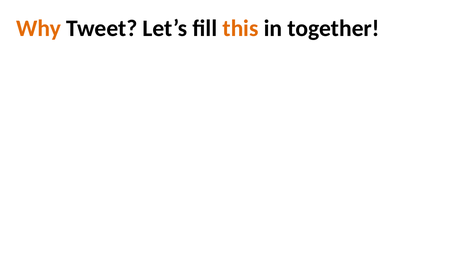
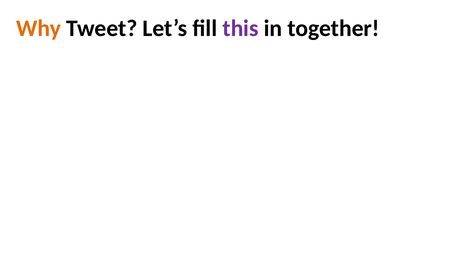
this colour: orange -> purple
